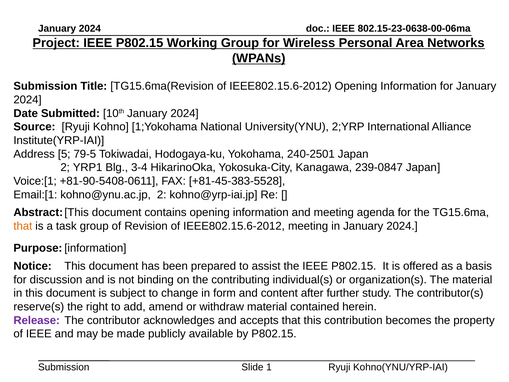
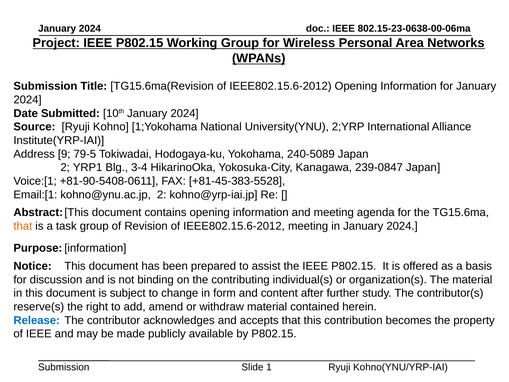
5: 5 -> 9
240-2501: 240-2501 -> 240-5089
Release colour: purple -> blue
